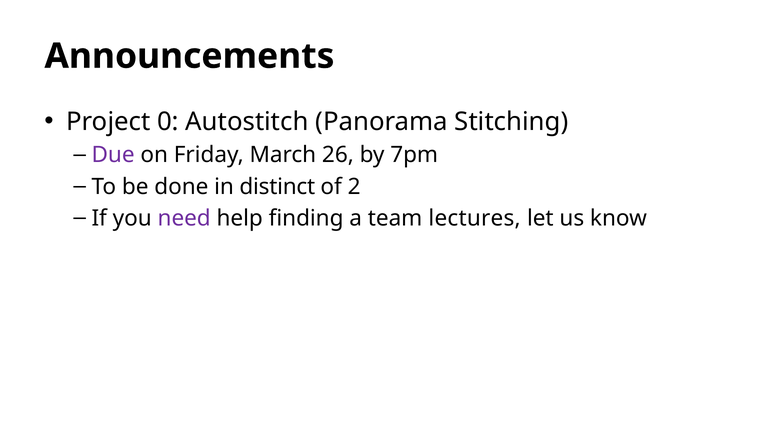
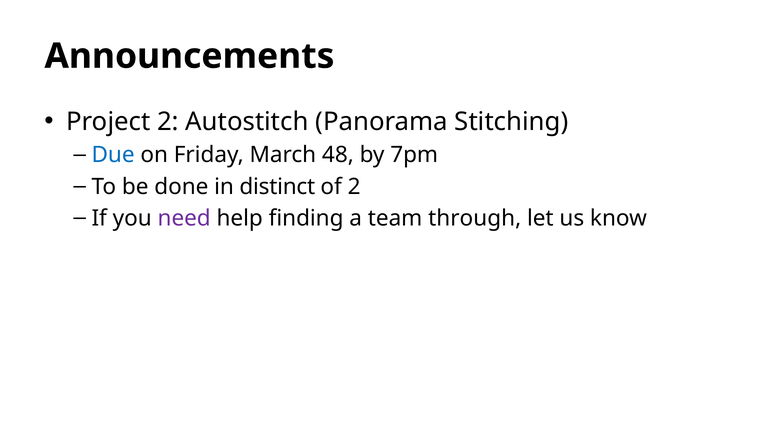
Project 0: 0 -> 2
Due colour: purple -> blue
26: 26 -> 48
lectures: lectures -> through
